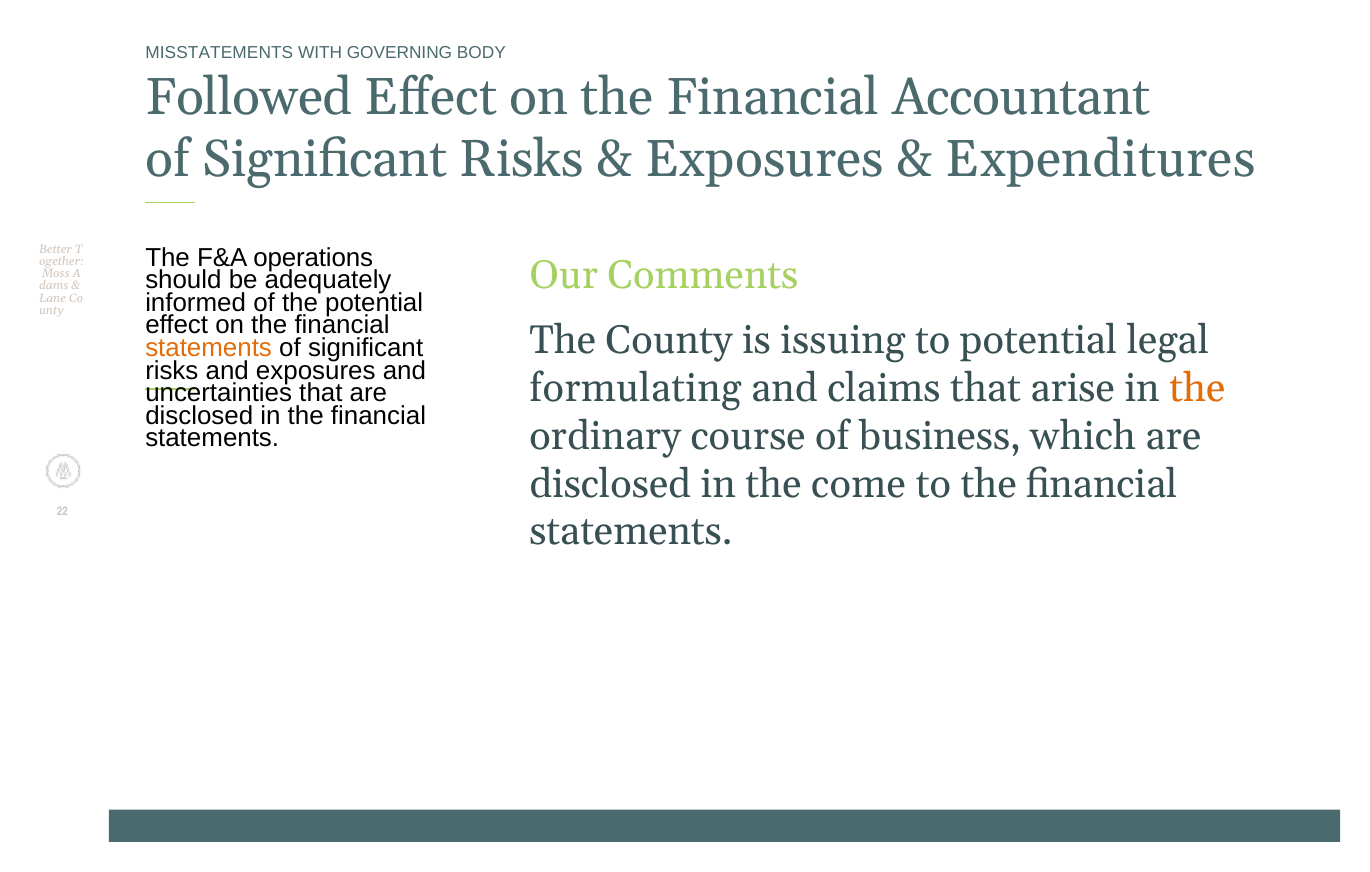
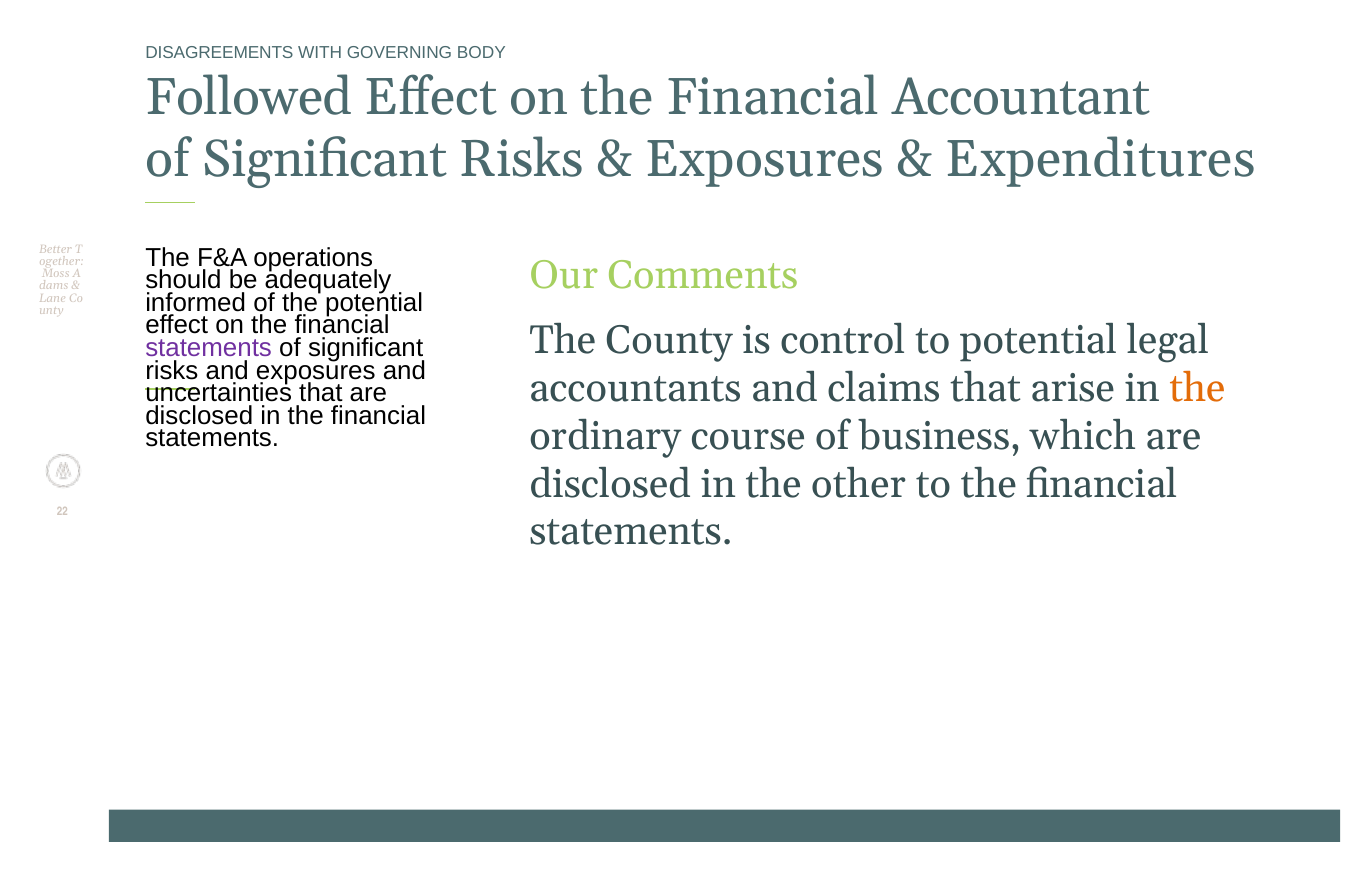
MISSTATEMENTS: MISSTATEMENTS -> DISAGREEMENTS
issuing: issuing -> control
statements at (209, 348) colour: orange -> purple
formulating: formulating -> accountants
come: come -> other
